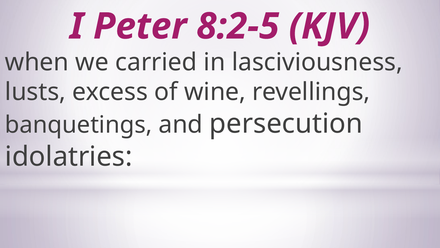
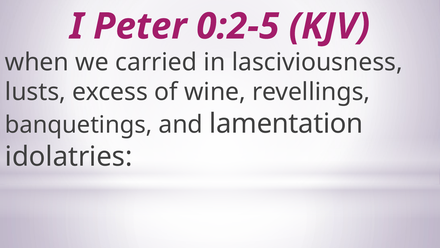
8:2-5: 8:2-5 -> 0:2-5
persecution: persecution -> lamentation
